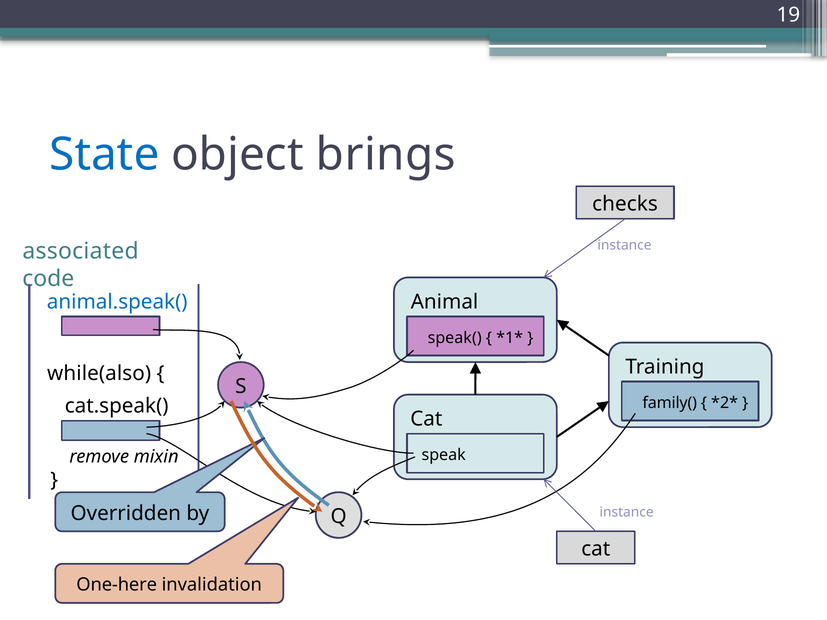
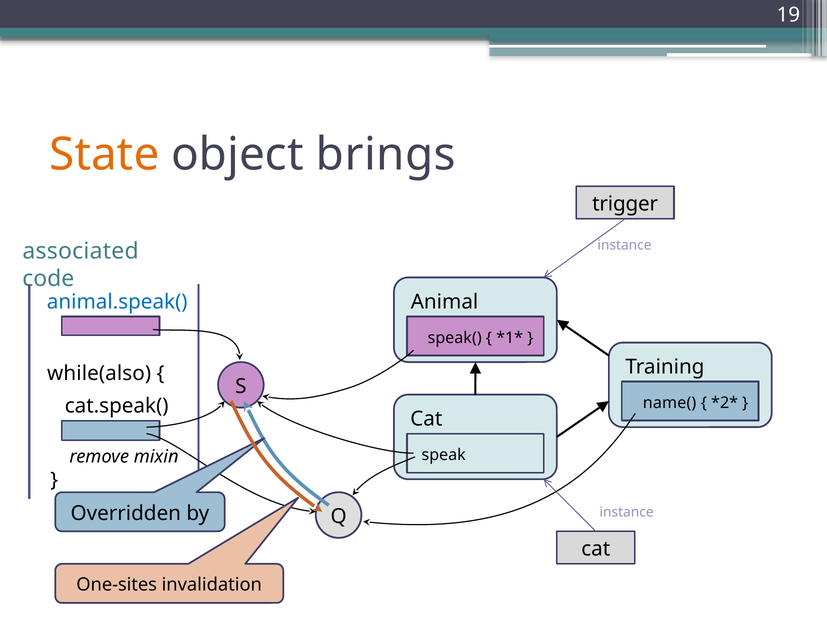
State colour: blue -> orange
checks: checks -> trigger
family(: family( -> name(
One-here: One-here -> One-sites
